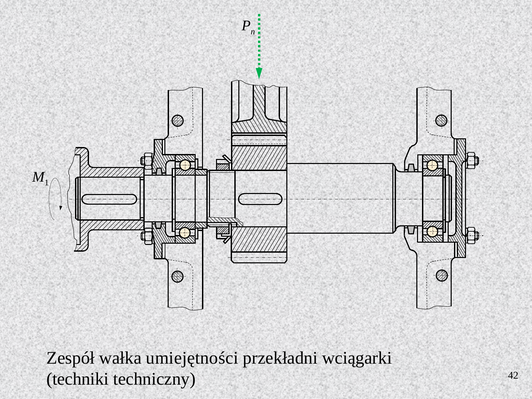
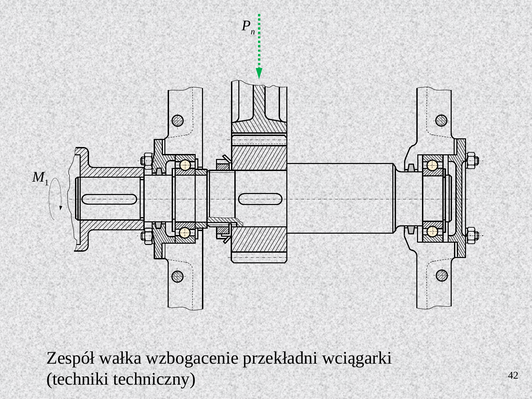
umiejętności: umiejętności -> wzbogacenie
